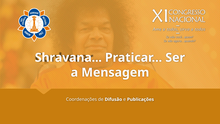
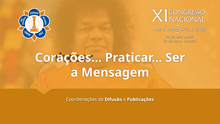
Shravana: Shravana -> Corações
